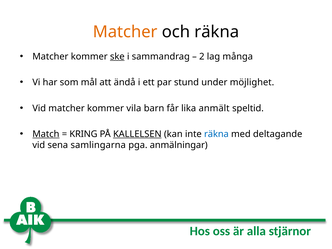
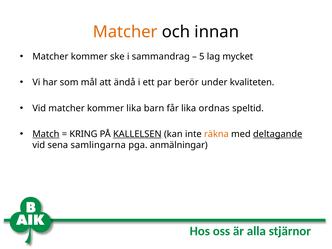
och räkna: räkna -> innan
ske underline: present -> none
2: 2 -> 5
många: många -> mycket
stund: stund -> berör
möjlighet: möjlighet -> kvaliteten
kommer vila: vila -> lika
anmält: anmält -> ordnas
räkna at (216, 134) colour: blue -> orange
deltagande underline: none -> present
